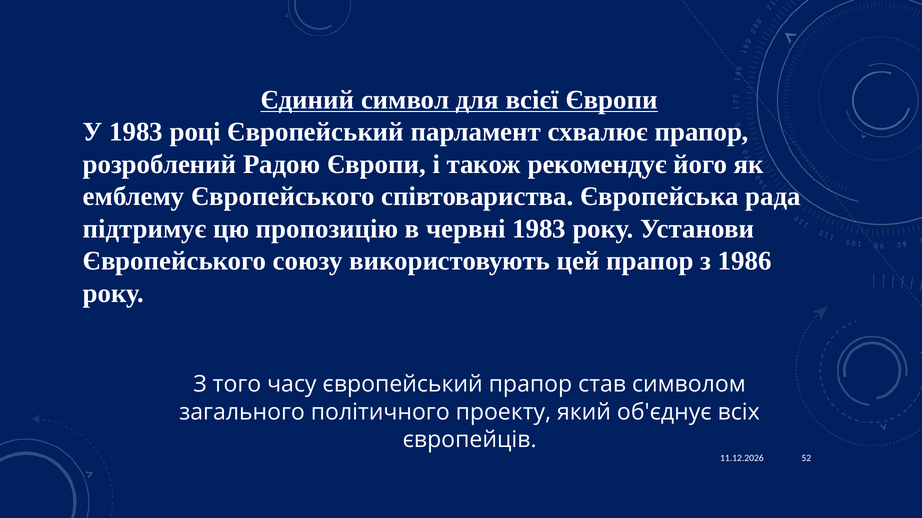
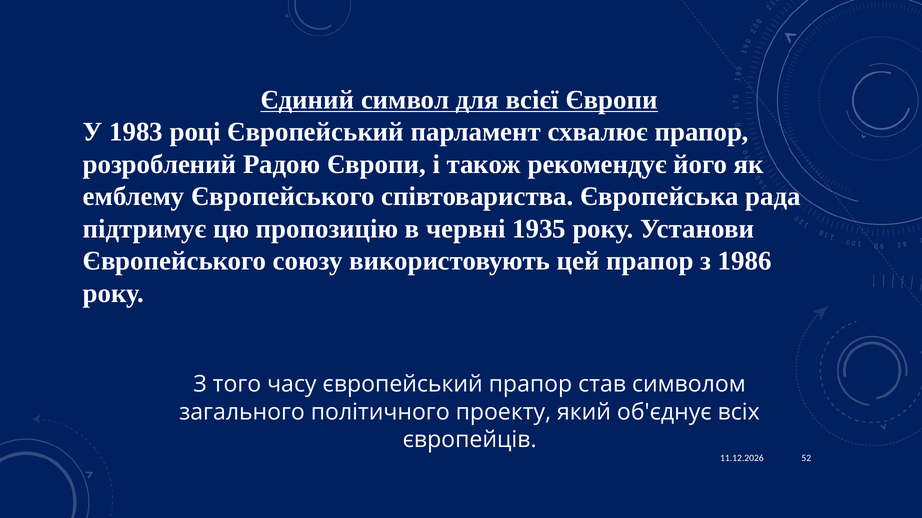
червні 1983: 1983 -> 1935
